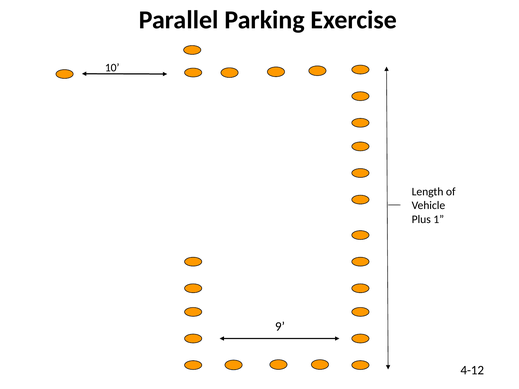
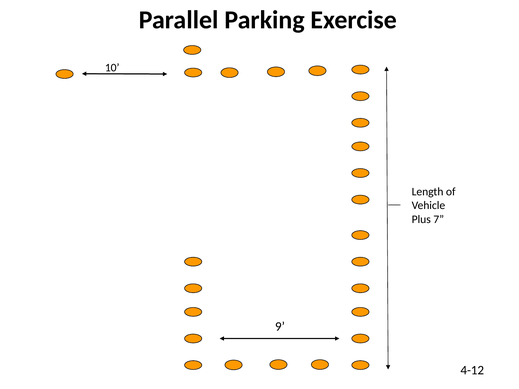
1: 1 -> 7
